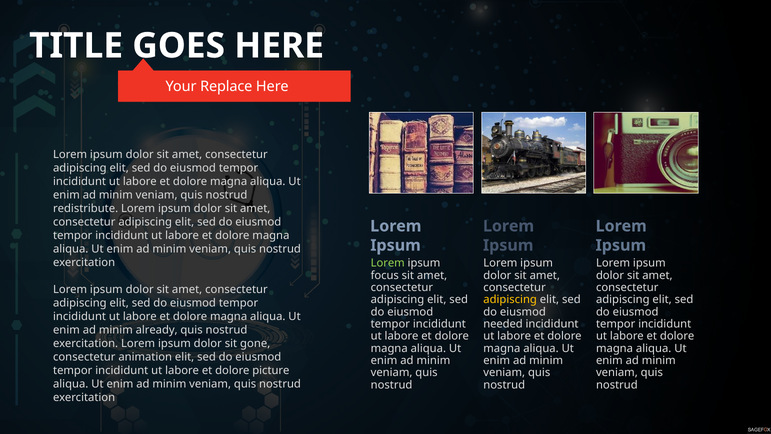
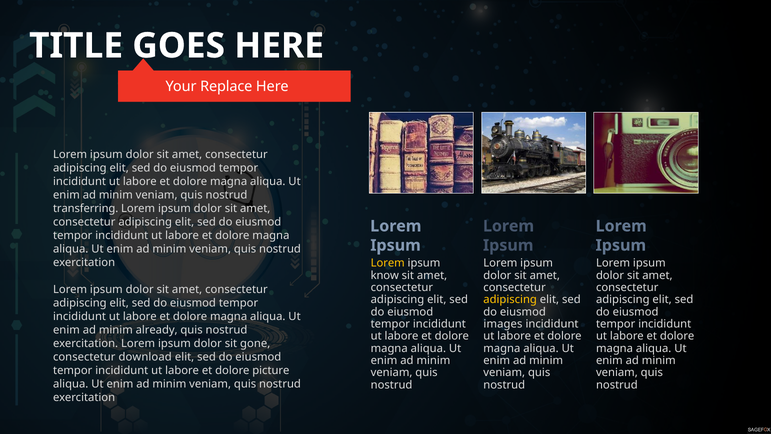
redistribute: redistribute -> transferring
Lorem at (388, 263) colour: light green -> yellow
focus: focus -> know
needed: needed -> images
animation: animation -> download
